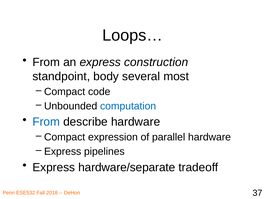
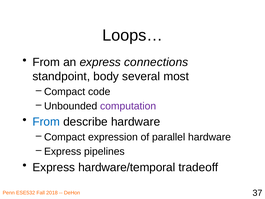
construction: construction -> connections
computation colour: blue -> purple
hardware/separate: hardware/separate -> hardware/temporal
